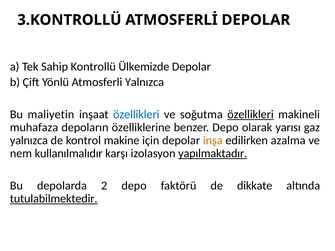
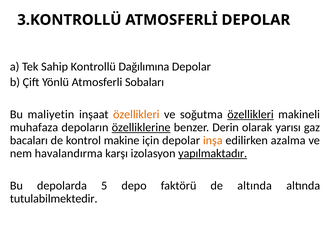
Ülkemizde: Ülkemizde -> Dağılımına
Atmosferli Yalnızca: Yalnızca -> Sobaları
özellikleri at (136, 114) colour: blue -> orange
özelliklerine underline: none -> present
benzer Depo: Depo -> Derin
yalnızca at (29, 141): yalnızca -> bacaları
kullanılmalıdır: kullanılmalıdır -> havalandırma
2: 2 -> 5
de dikkate: dikkate -> altında
tutulabilmektedir underline: present -> none
